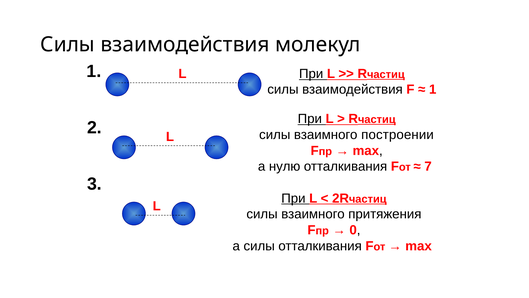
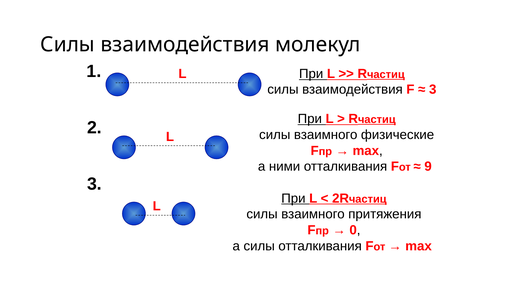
1 at (433, 89): 1 -> 3
построении: построении -> физические
нулю: нулю -> ними
7: 7 -> 9
